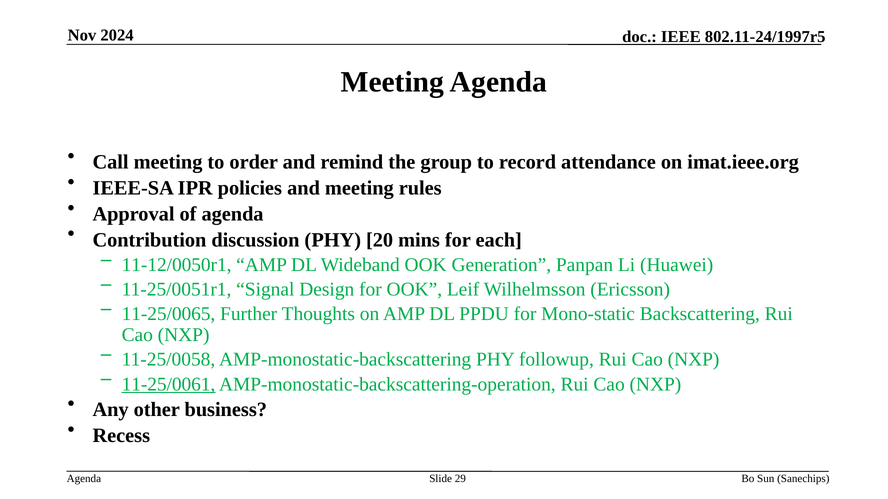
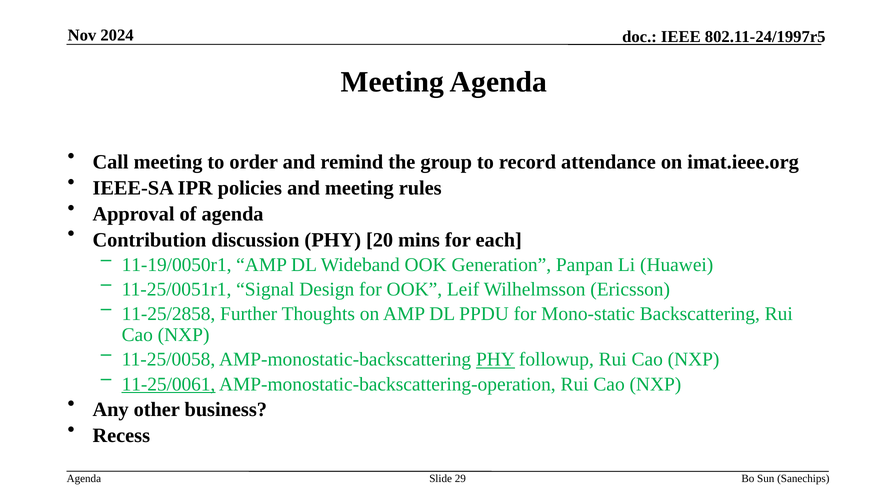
11-12/0050r1: 11-12/0050r1 -> 11-19/0050r1
11-25/0065: 11-25/0065 -> 11-25/2858
PHY at (495, 360) underline: none -> present
